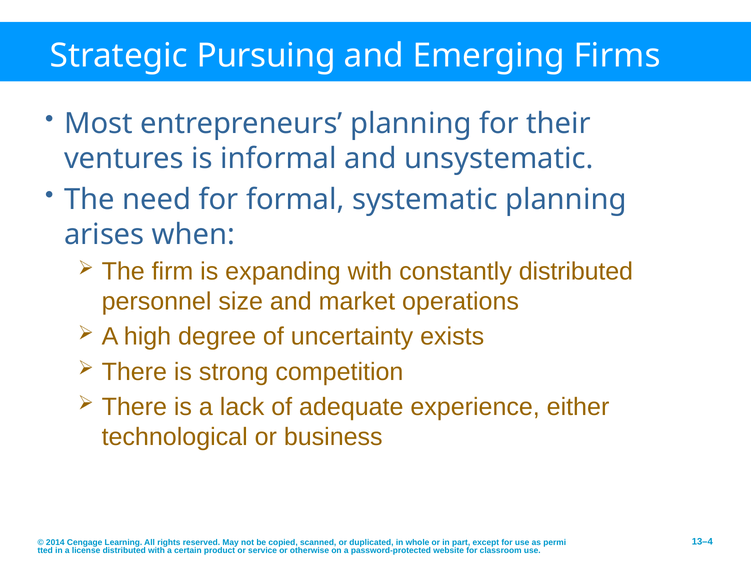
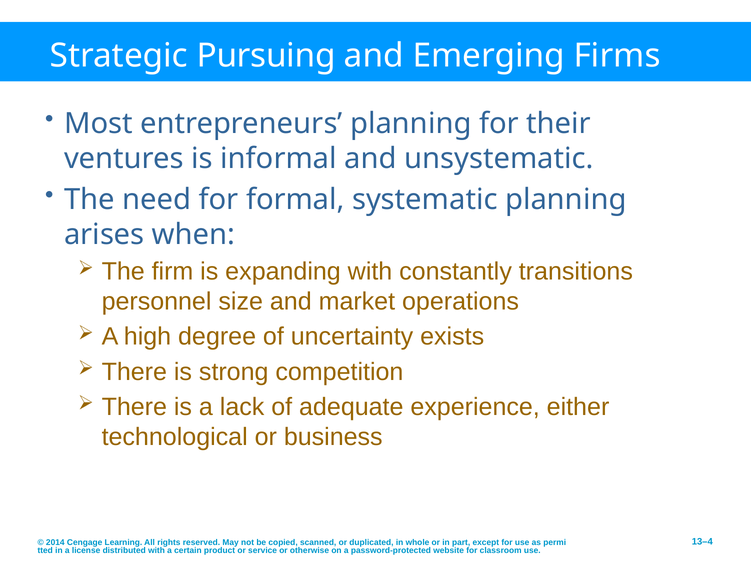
constantly distributed: distributed -> transitions
